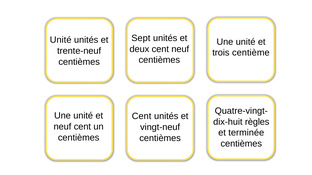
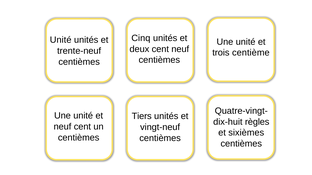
Sept: Sept -> Cinq
Cent at (142, 117): Cent -> Tiers
terminée: terminée -> sixièmes
